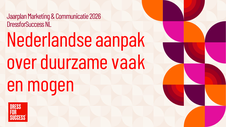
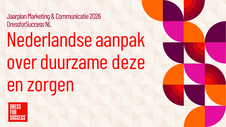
vaak: vaak -> deze
mogen: mogen -> zorgen
